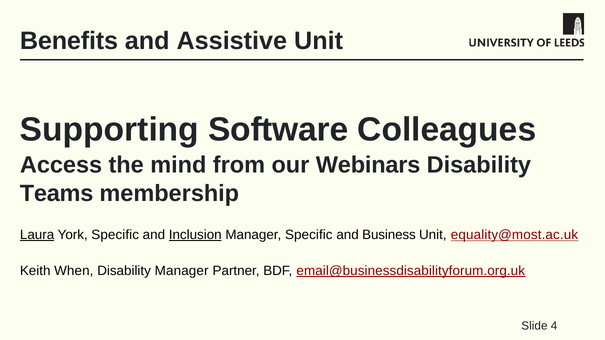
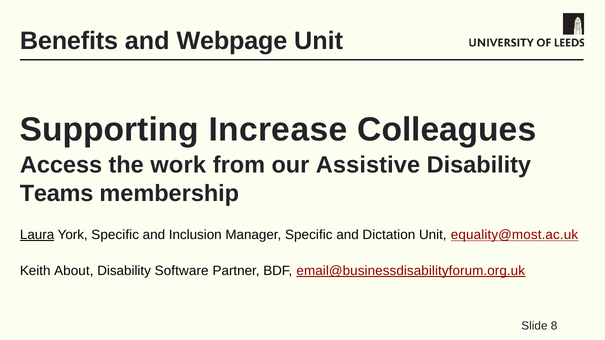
Assistive: Assistive -> Webpage
Software: Software -> Increase
mind: mind -> work
Webinars: Webinars -> Assistive
Inclusion underline: present -> none
Business: Business -> Dictation
When: When -> About
Disability Manager: Manager -> Software
4: 4 -> 8
